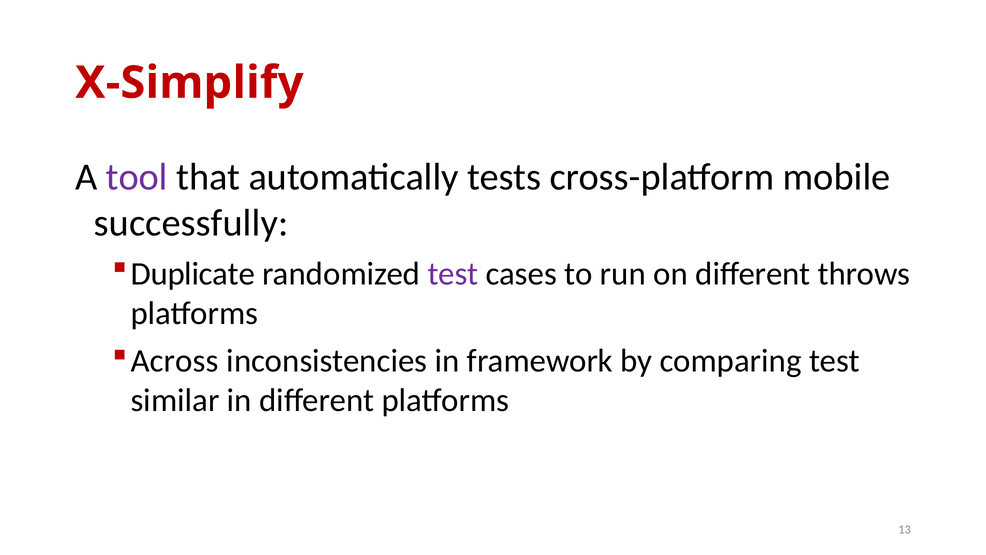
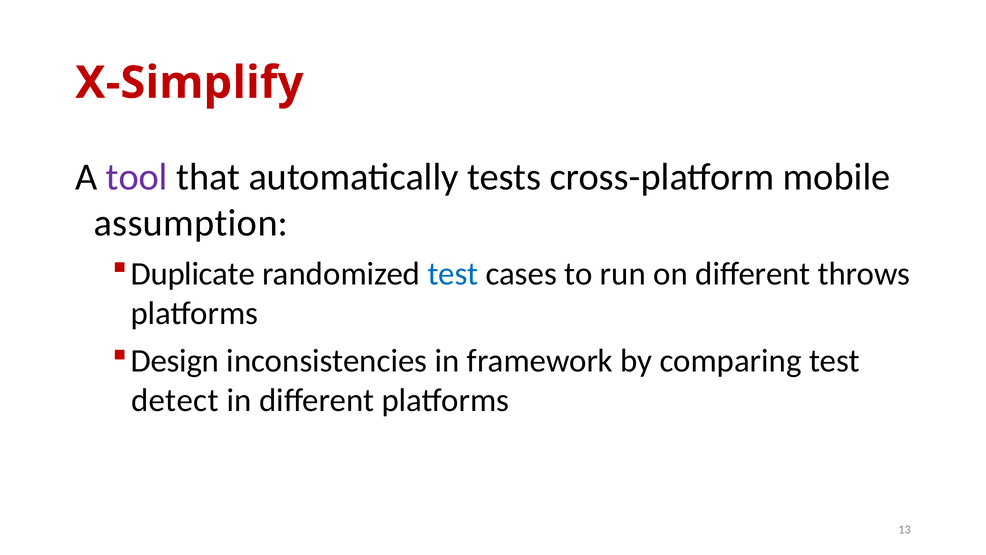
successfully: successfully -> assumption
test at (453, 274) colour: purple -> blue
Across: Across -> Design
similar: similar -> detect
